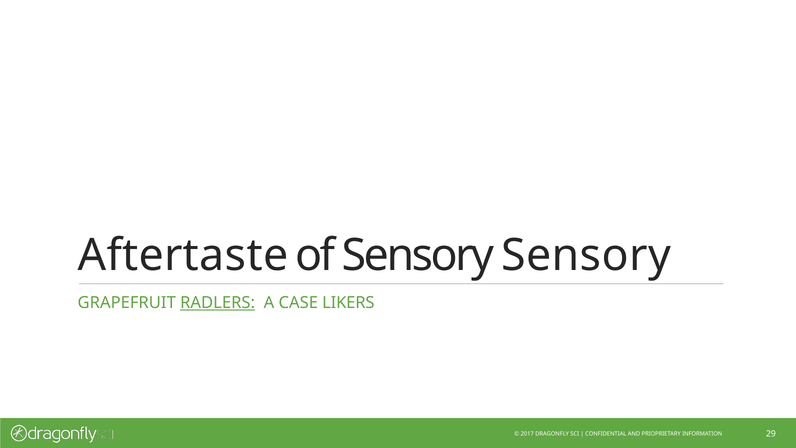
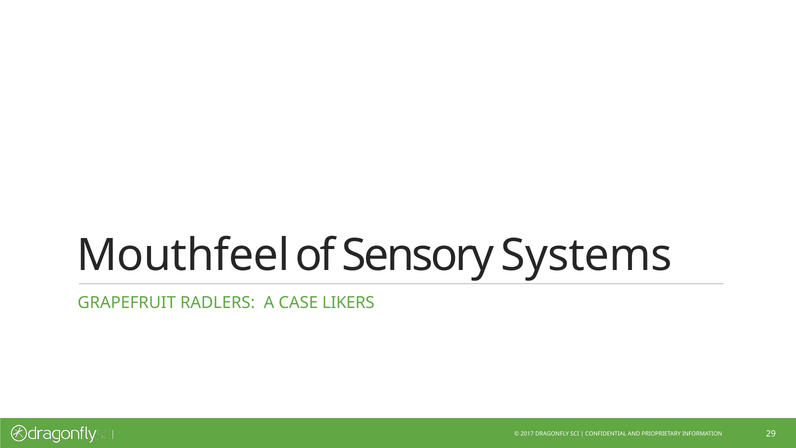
Aftertaste: Aftertaste -> Mouthfeel
Sensory Sensory: Sensory -> Systems
RADLERS underline: present -> none
